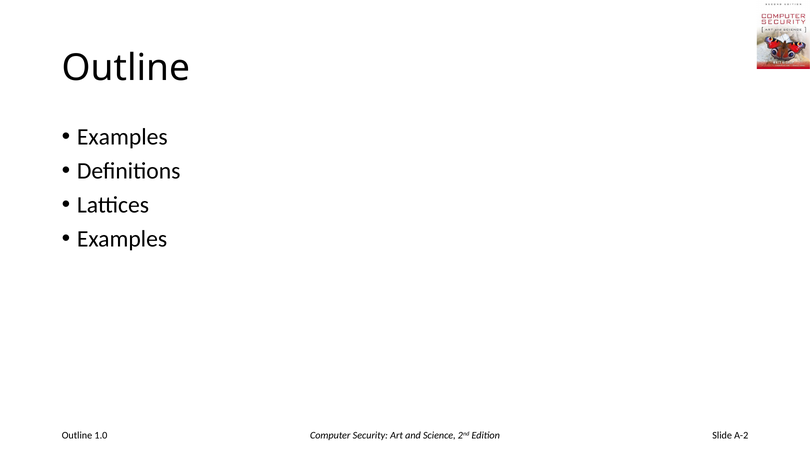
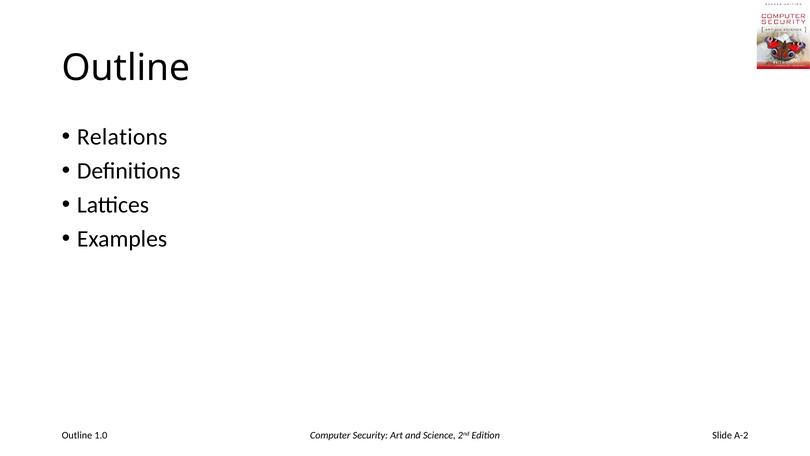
Examples at (122, 137): Examples -> Relations
